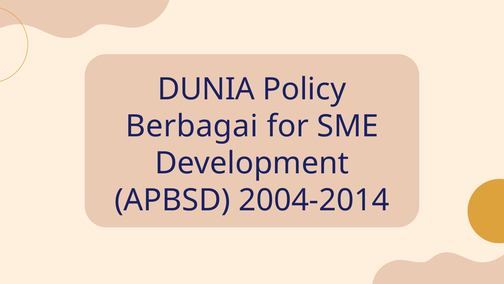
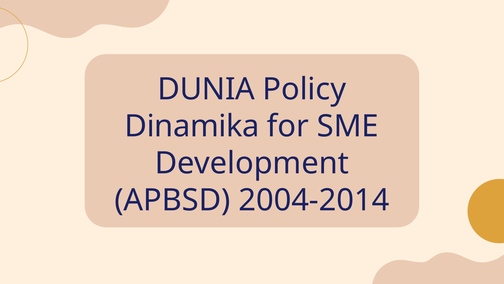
Berbagai: Berbagai -> Dinamika
